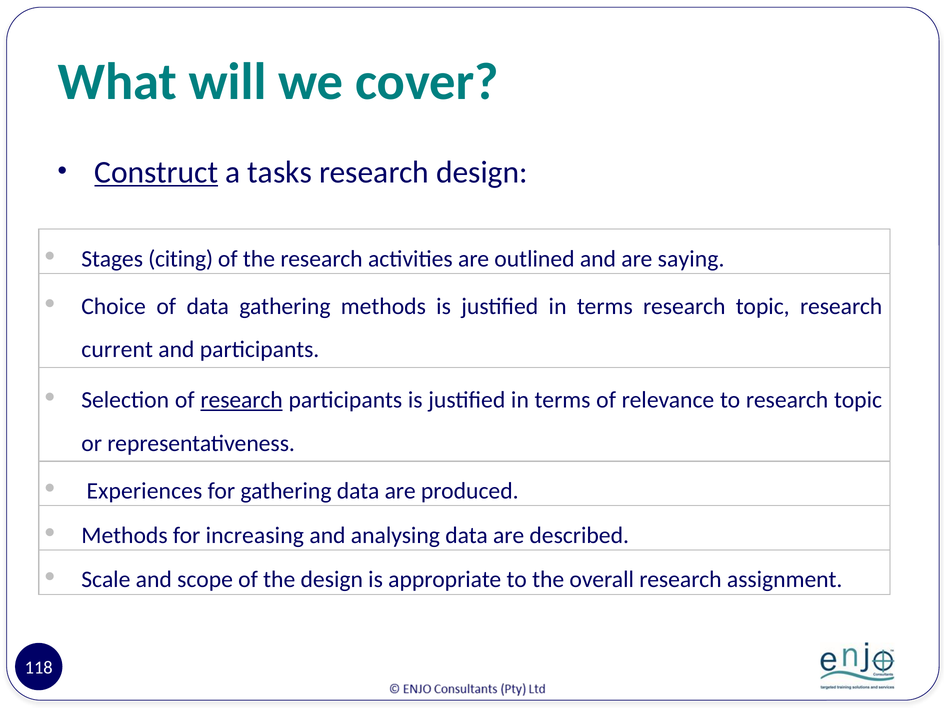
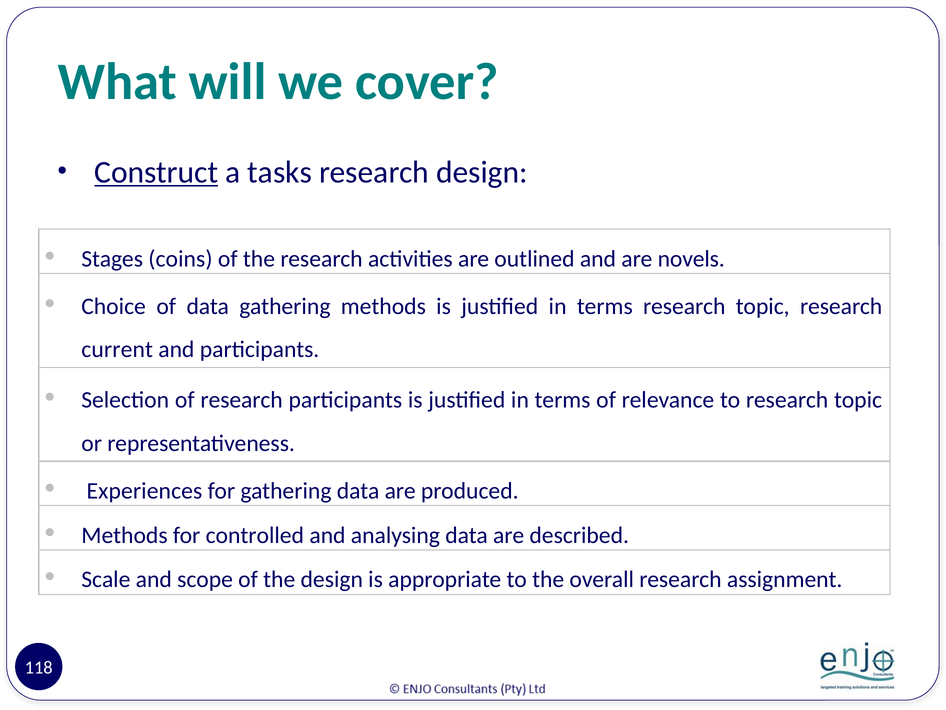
citing: citing -> coins
saying: saying -> novels
research at (242, 400) underline: present -> none
increasing: increasing -> controlled
